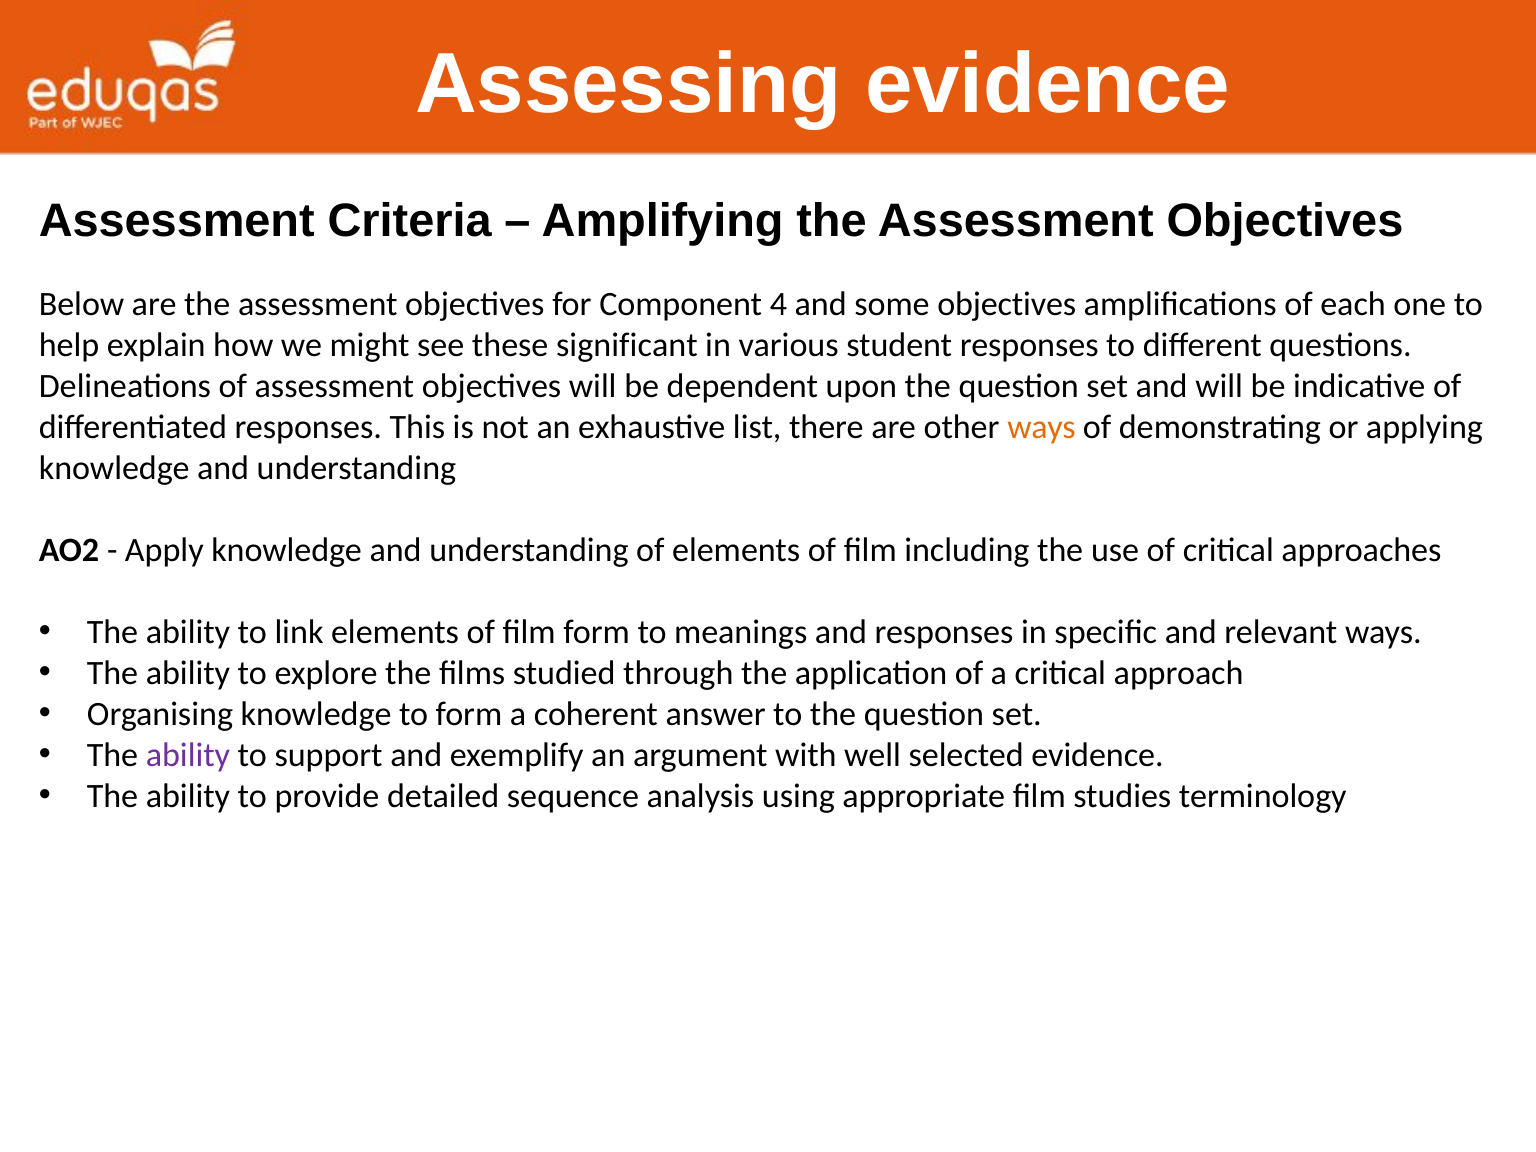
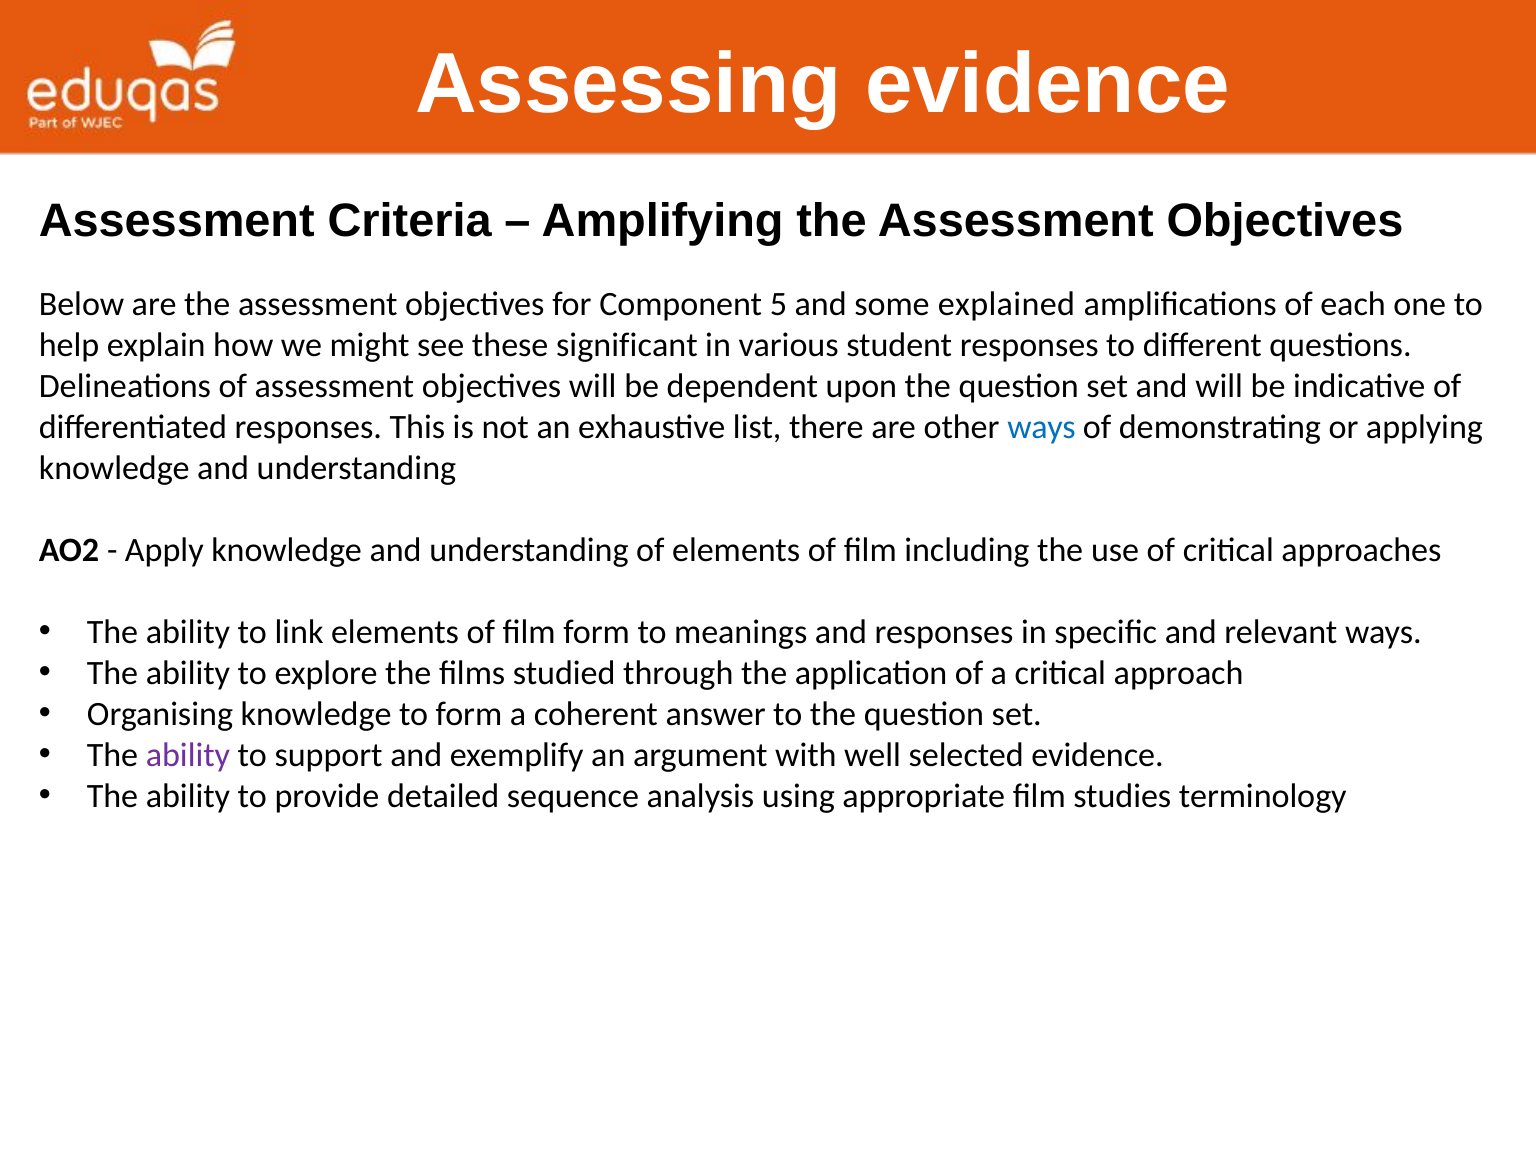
4: 4 -> 5
some objectives: objectives -> explained
ways at (1041, 427) colour: orange -> blue
